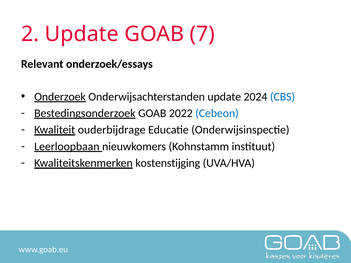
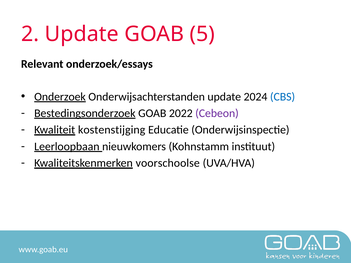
7: 7 -> 5
Cebeon colour: blue -> purple
ouderbijdrage: ouderbijdrage -> kostenstijging
kostenstijging: kostenstijging -> voorschoolse
